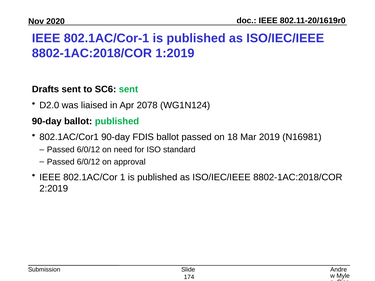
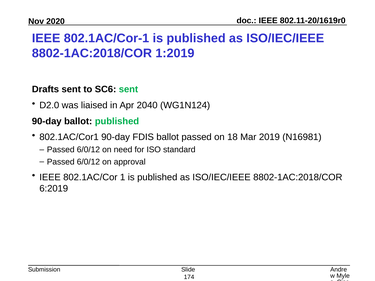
2078: 2078 -> 2040
2:2019: 2:2019 -> 6:2019
